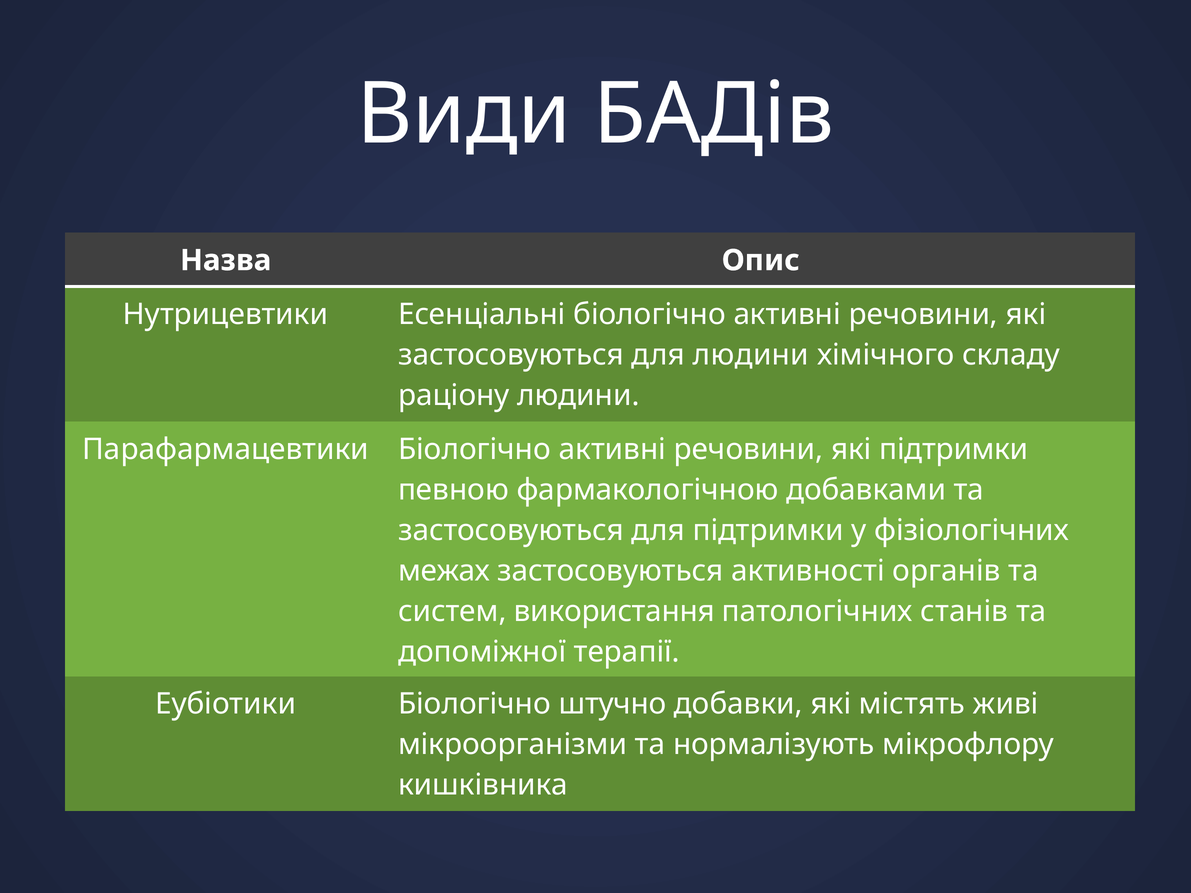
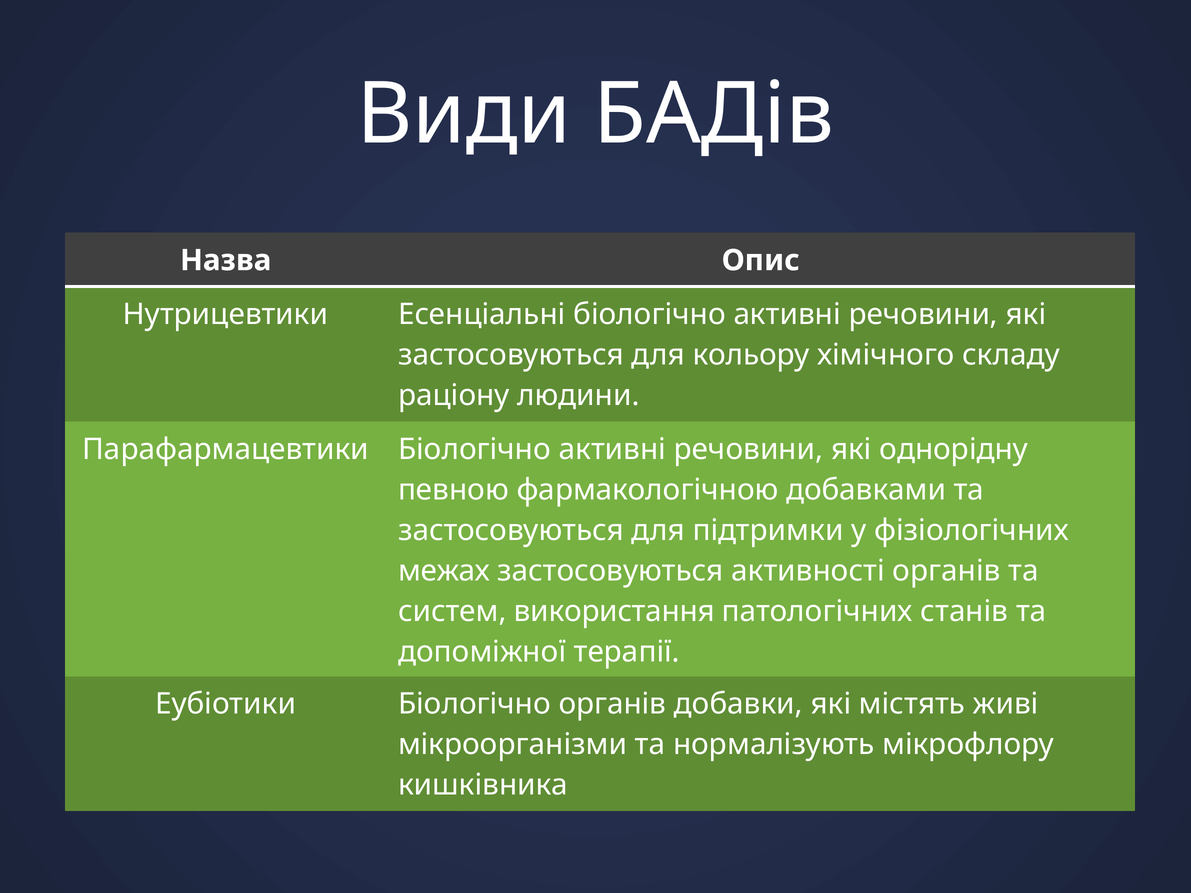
для людини: людини -> кольору
які підтримки: підтримки -> однорідну
Біологічно штучно: штучно -> органів
